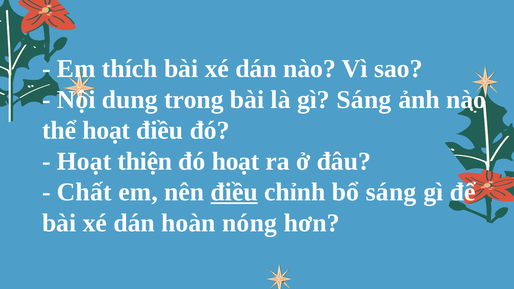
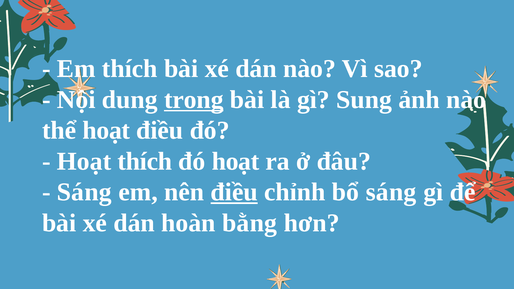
trong underline: none -> present
gì Sáng: Sáng -> Sung
Hoạt thiện: thiện -> thích
Chất at (84, 192): Chất -> Sáng
nóng: nóng -> bằng
